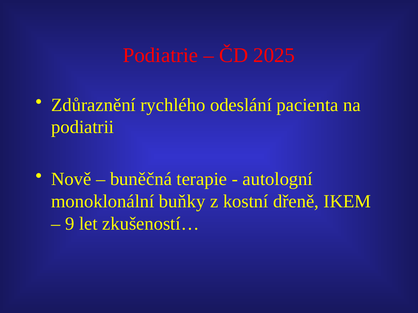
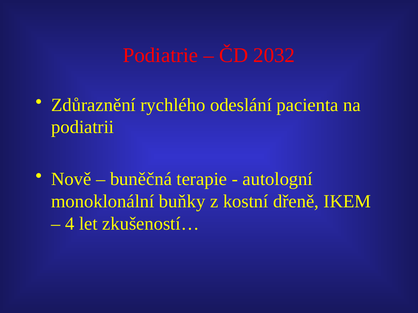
2025: 2025 -> 2032
9: 9 -> 4
